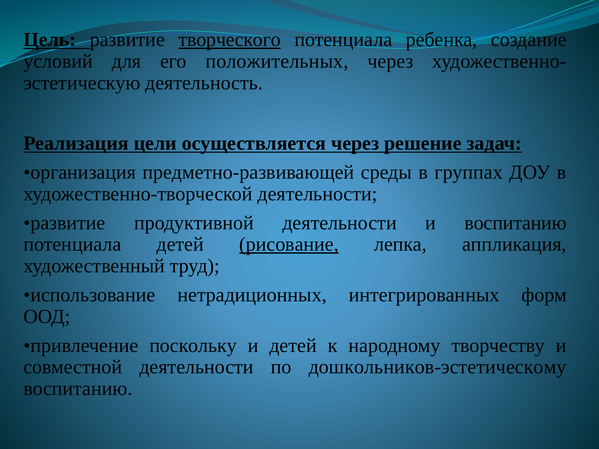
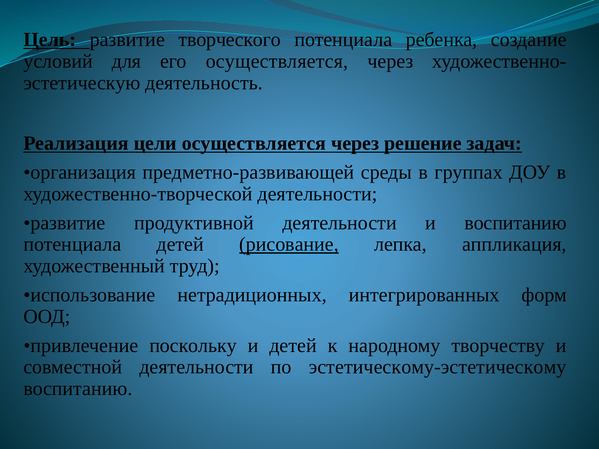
творческого underline: present -> none
его положительных: положительных -> осуществляется
дошкольников-эстетическому: дошкольников-эстетическому -> эстетическому-эстетическому
